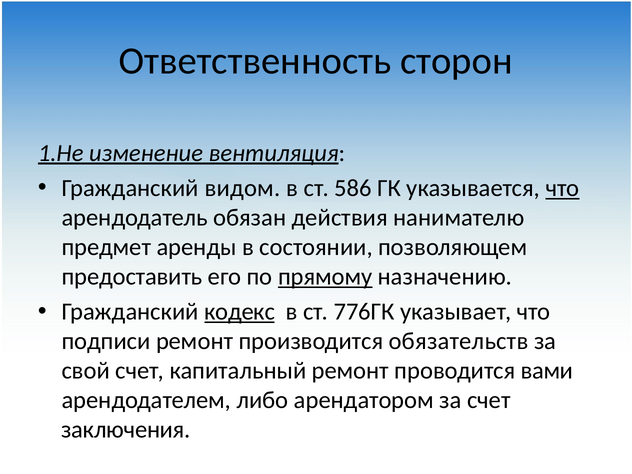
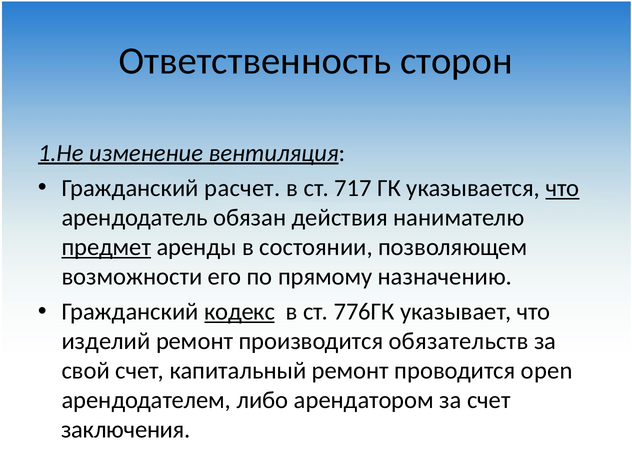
видом: видом -> расчет
586: 586 -> 717
предмет underline: none -> present
предоставить: предоставить -> возможности
прямому underline: present -> none
подписи: подписи -> изделий
вами: вами -> open
